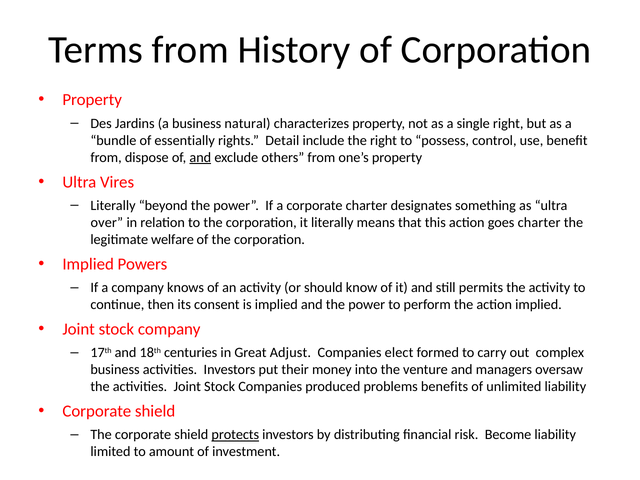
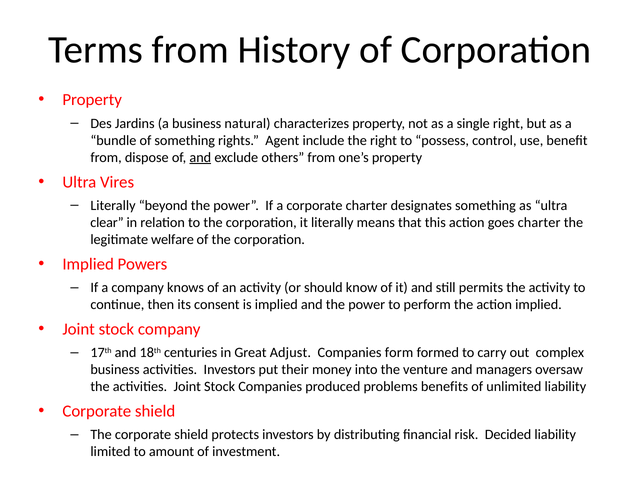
of essentially: essentially -> something
Detail: Detail -> Agent
over: over -> clear
elect: elect -> form
protects underline: present -> none
Become: Become -> Decided
